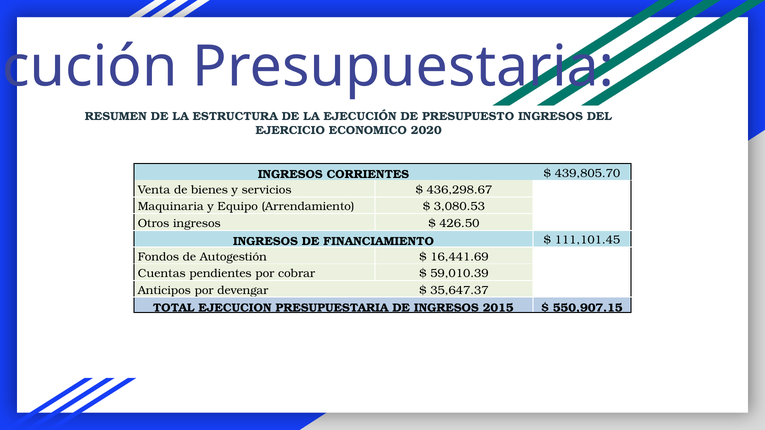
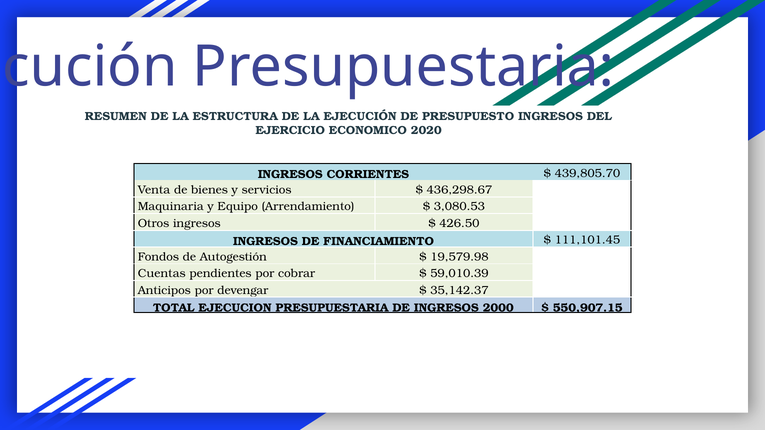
16,441.69: 16,441.69 -> 19,579.98
35,647.37: 35,647.37 -> 35,142.37
2015: 2015 -> 2000
